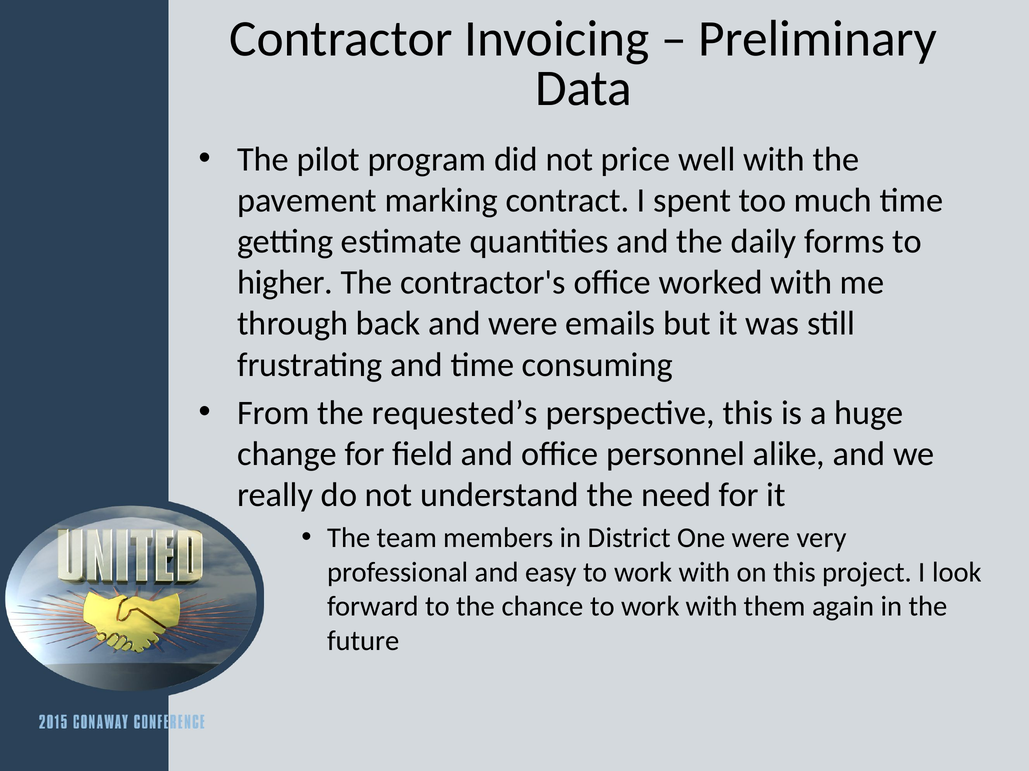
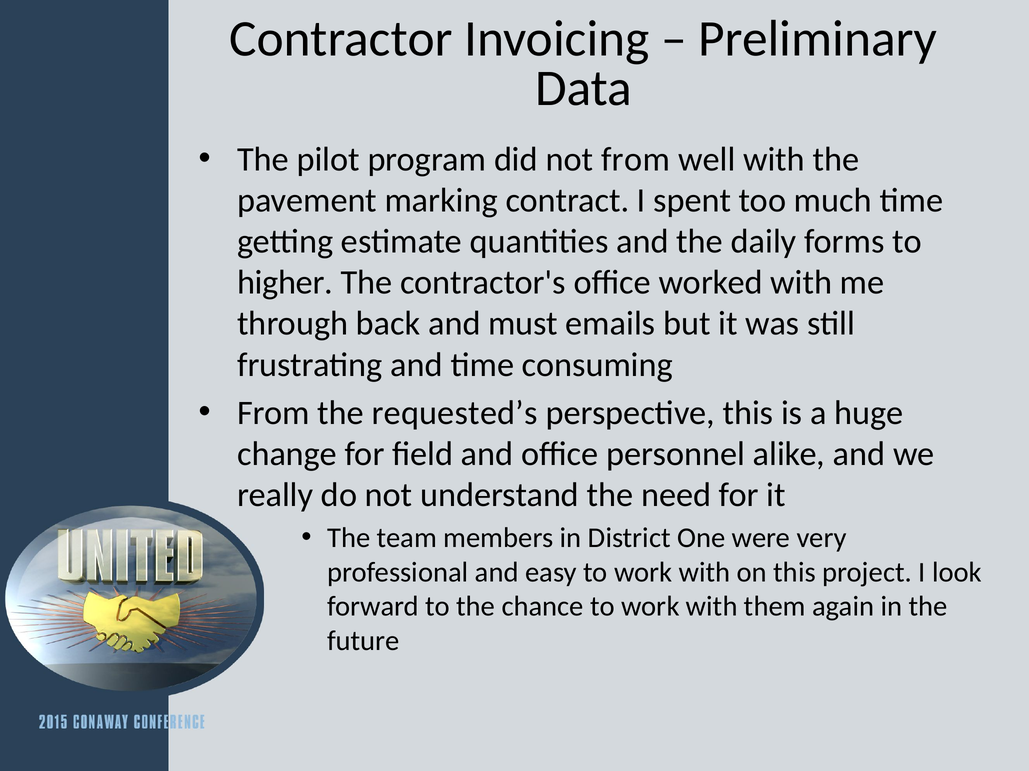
not price: price -> from
and were: were -> must
